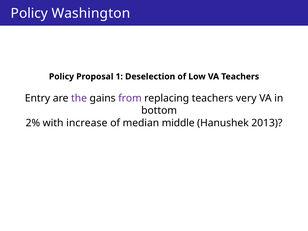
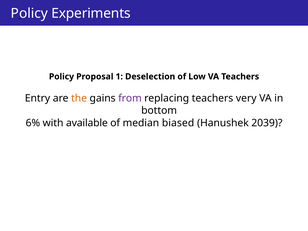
Washington: Washington -> Experiments
the colour: purple -> orange
2%: 2% -> 6%
increase: increase -> available
middle: middle -> biased
2013: 2013 -> 2039
